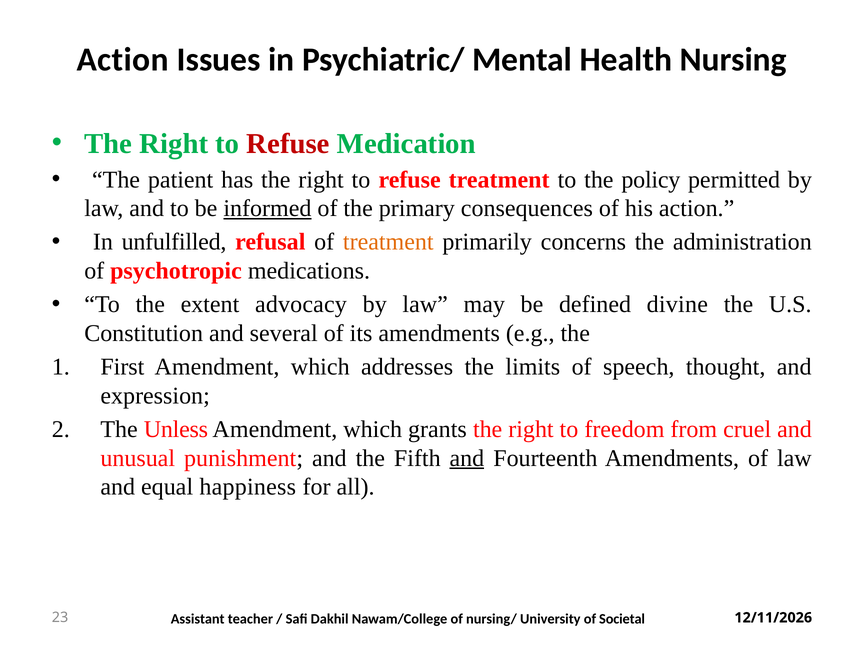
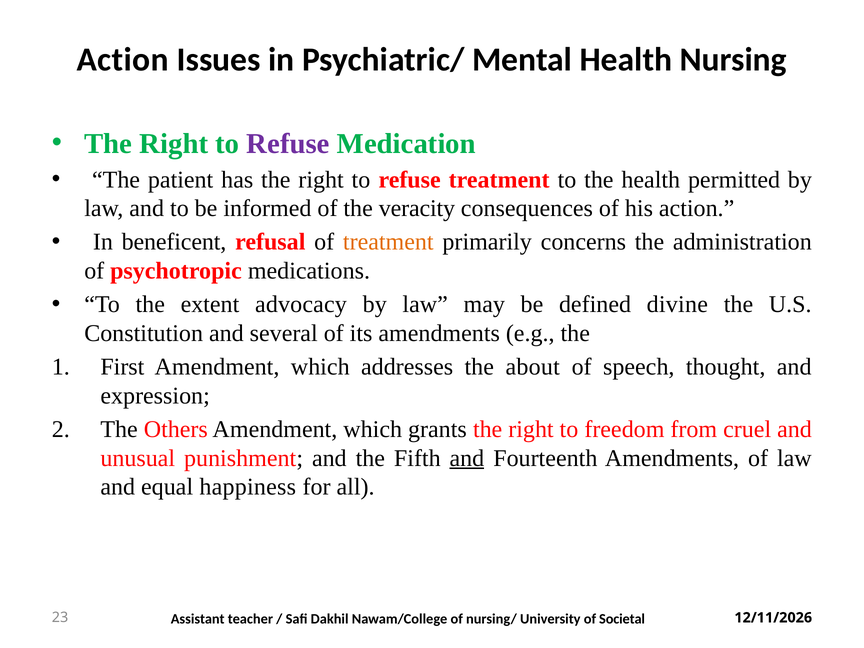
Refuse at (288, 143) colour: red -> purple
the policy: policy -> health
informed underline: present -> none
primary: primary -> veracity
unfulfilled: unfulfilled -> beneficent
limits: limits -> about
Unless: Unless -> Others
